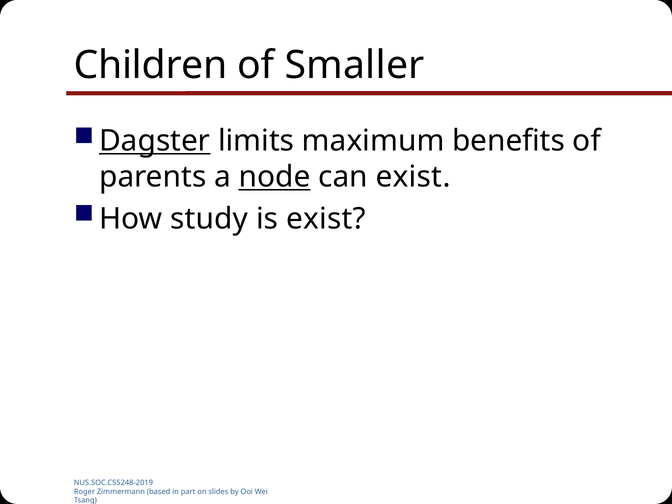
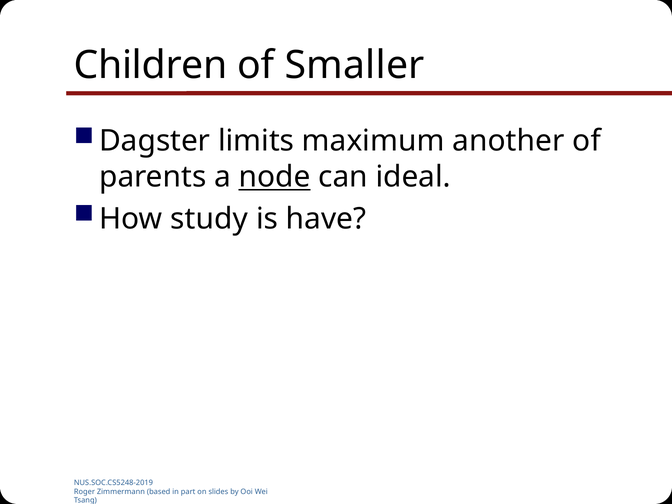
Dagster underline: present -> none
benefits: benefits -> another
can exist: exist -> ideal
is exist: exist -> have
